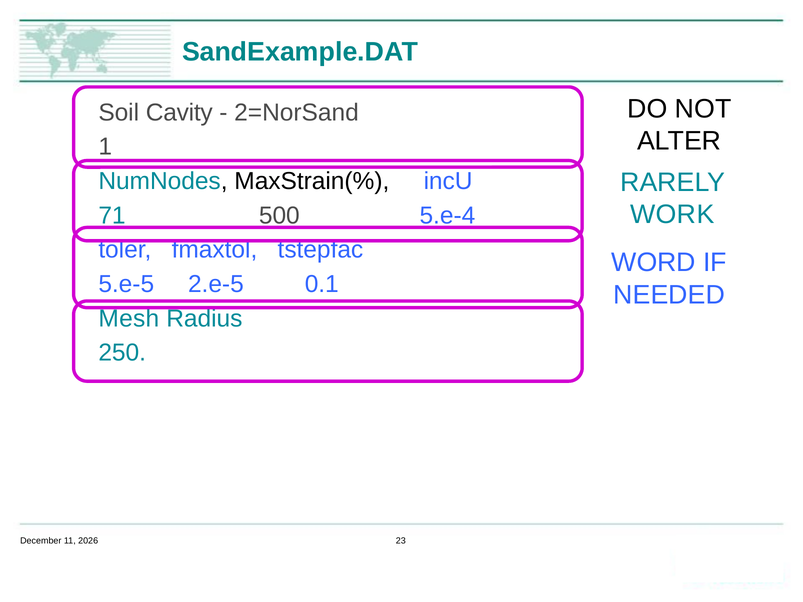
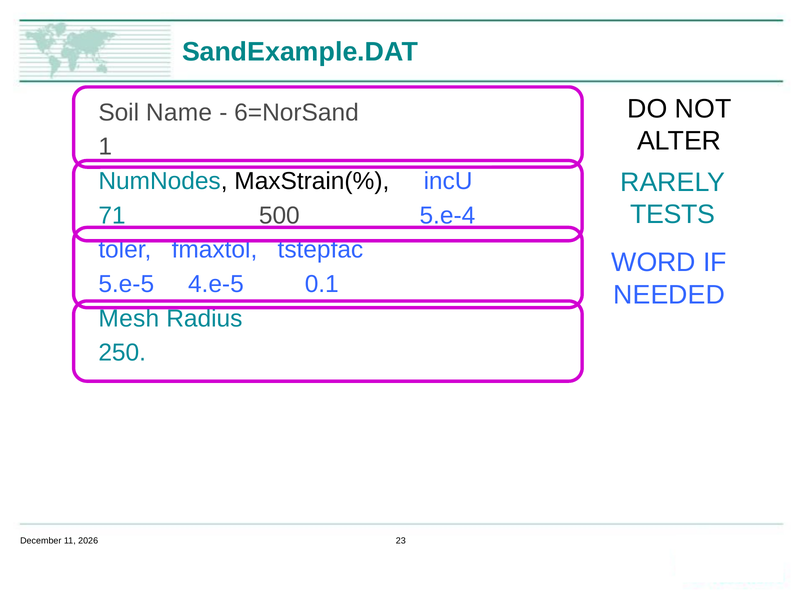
Cavity: Cavity -> Name
2=NorSand: 2=NorSand -> 6=NorSand
WORK: WORK -> TESTS
2.e-5: 2.e-5 -> 4.e-5
